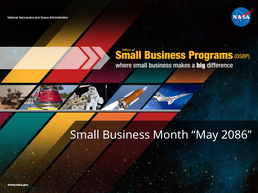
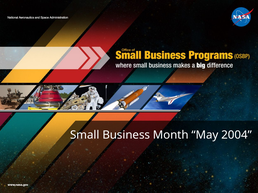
2086: 2086 -> 2004
